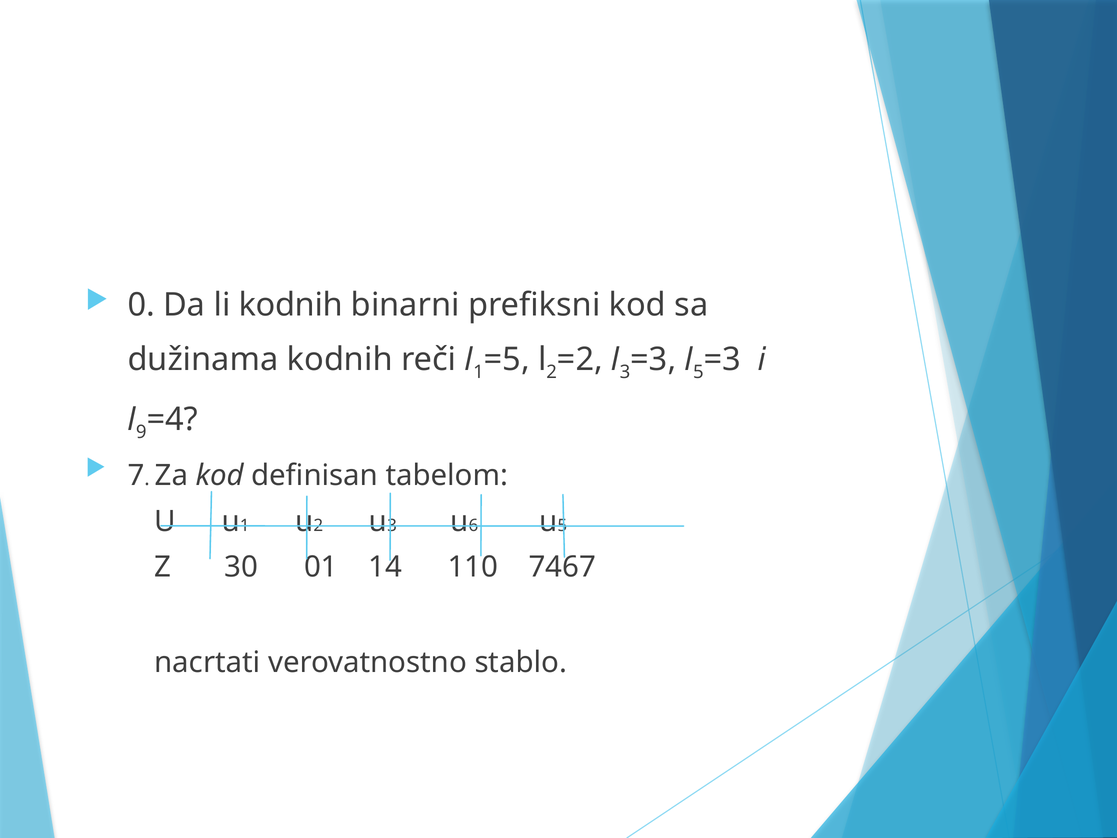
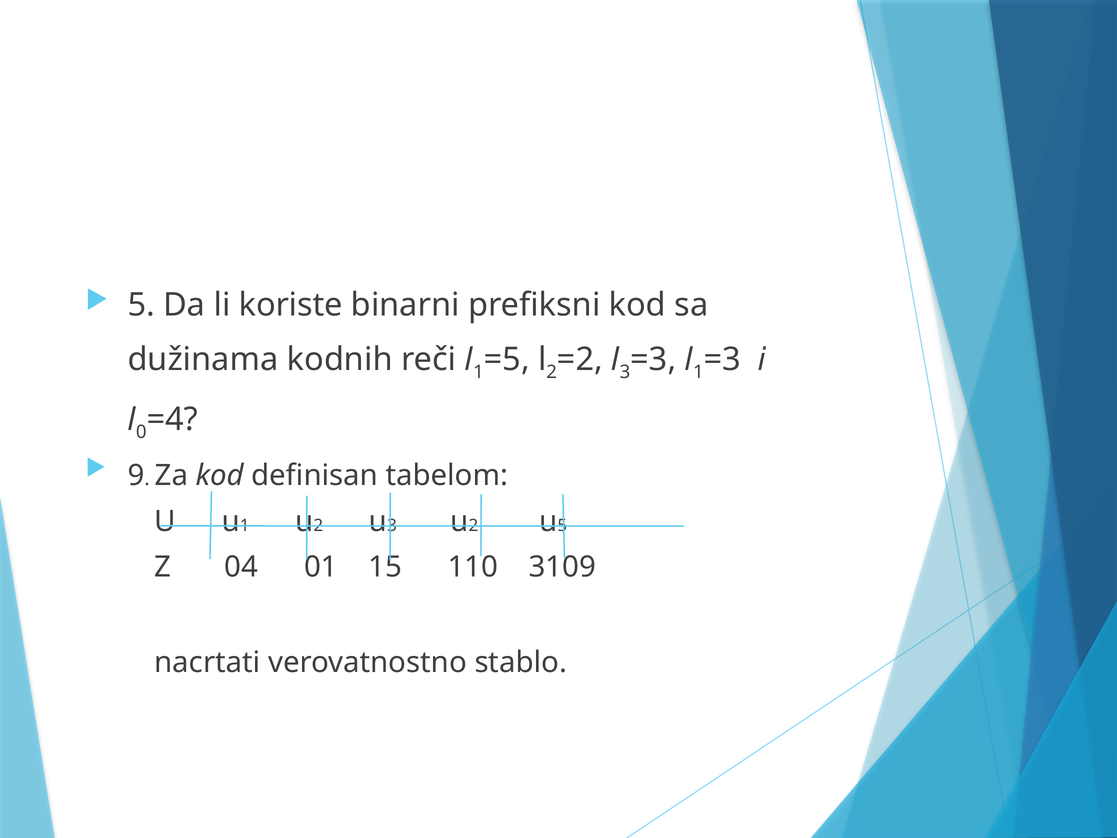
0 at (141, 305): 0 -> 5
li kodnih: kodnih -> koriste
5 at (698, 372): 5 -> 1
9: 9 -> 0
7: 7 -> 9
6 at (473, 525): 6 -> 2
30: 30 -> 04
14: 14 -> 15
7467: 7467 -> 3109
